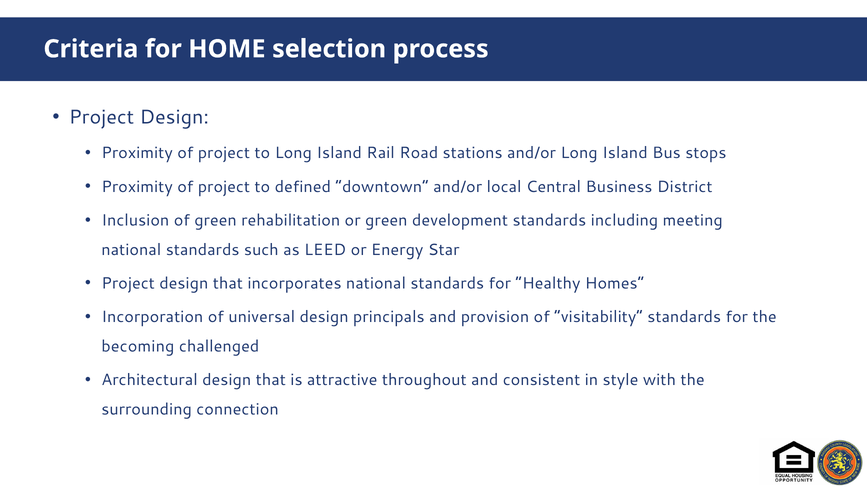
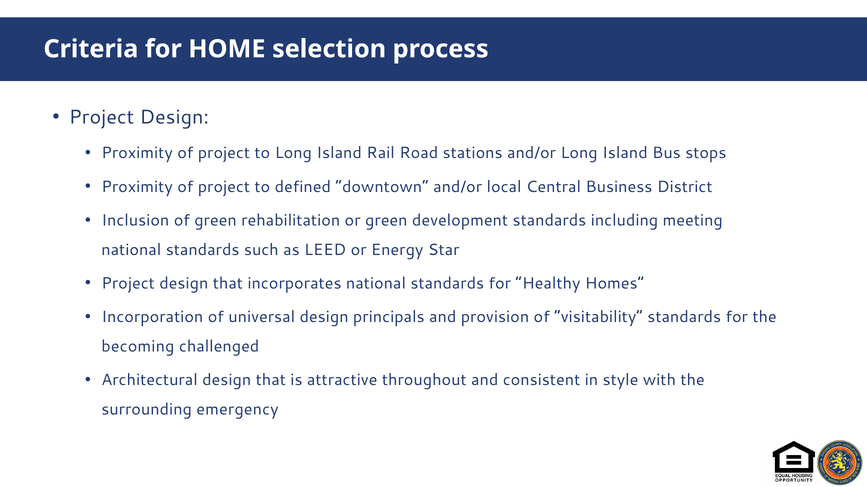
connection: connection -> emergency
